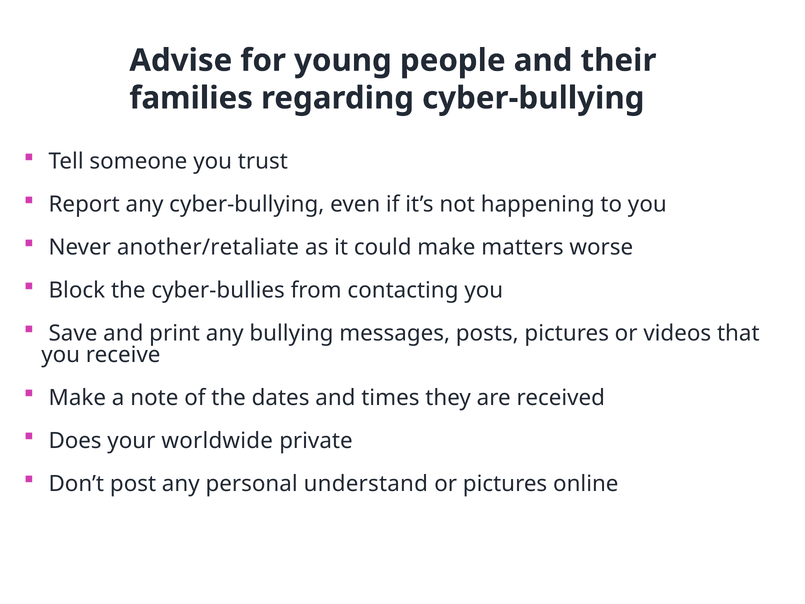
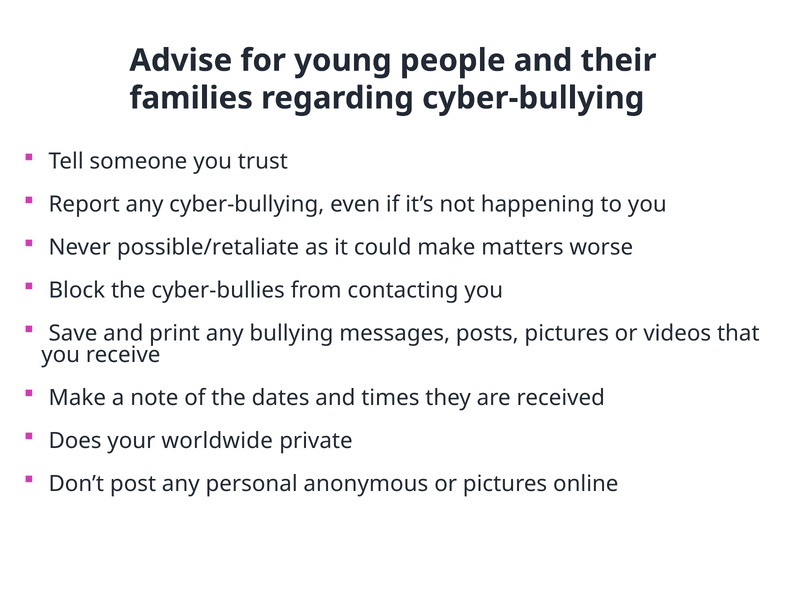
another/retaliate: another/retaliate -> possible/retaliate
understand: understand -> anonymous
